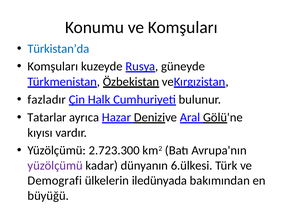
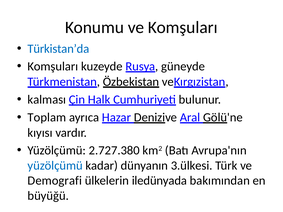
fazladır: fazladır -> kalması
Tatarlar: Tatarlar -> Toplam
2.723.300: 2.723.300 -> 2.727.380
yüzölçümü at (55, 166) colour: purple -> blue
6.ülkesi: 6.ülkesi -> 3.ülkesi
